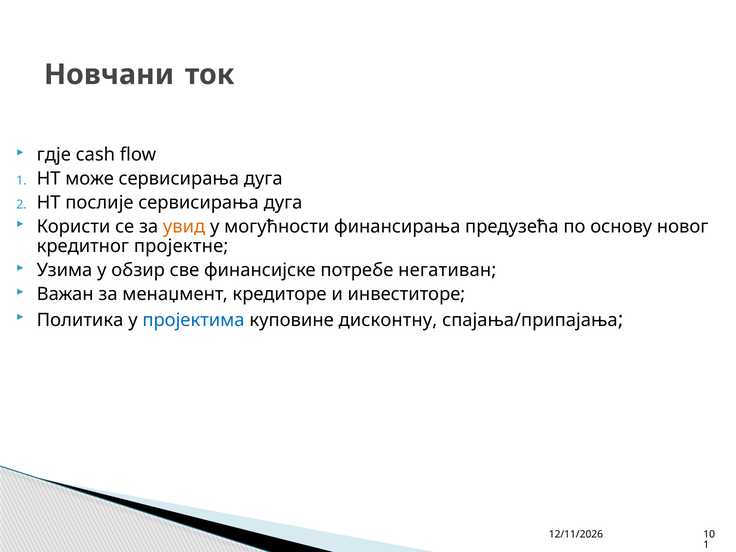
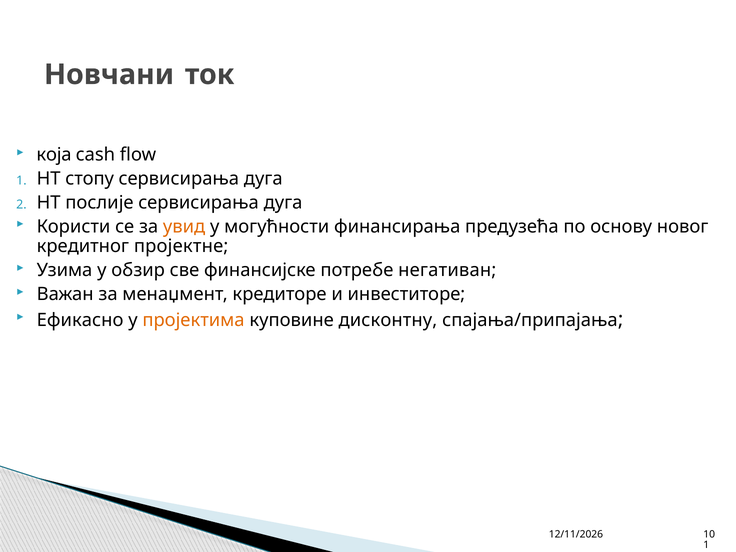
гдје: гдје -> која
може: може -> стопу
Политика: Политика -> Ефикасно
пројектима colour: blue -> orange
